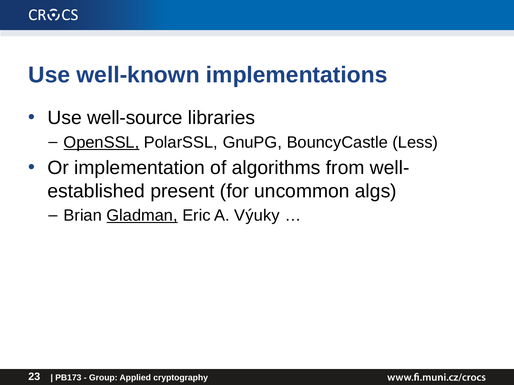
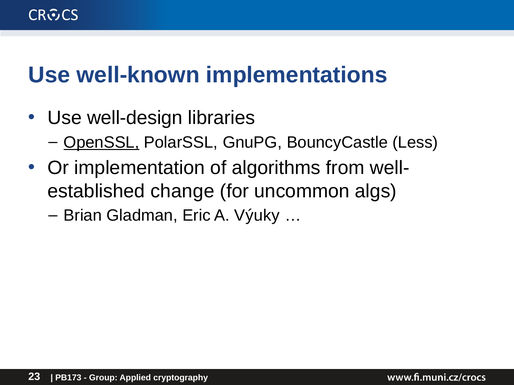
well-source: well-source -> well-design
present: present -> change
Gladman underline: present -> none
